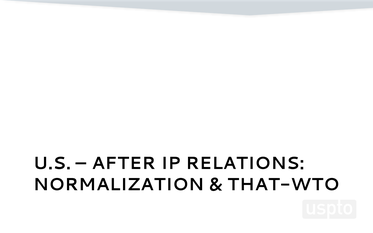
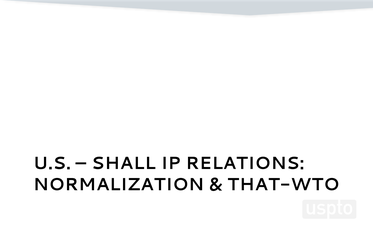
AFTER: AFTER -> SHALL
